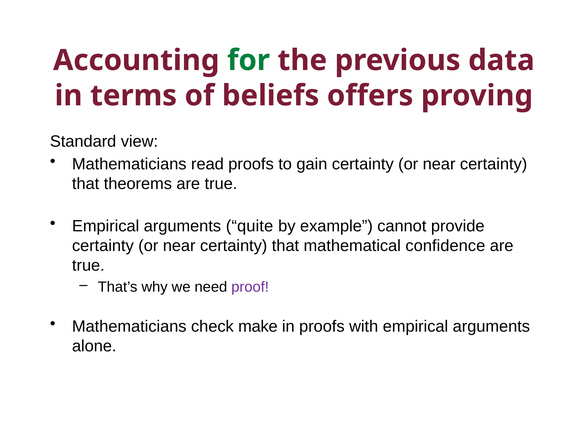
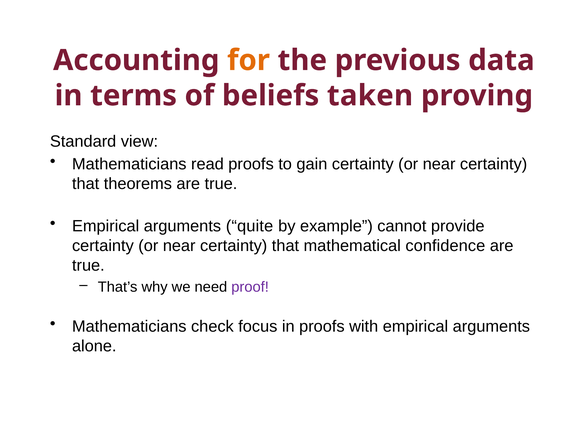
for colour: green -> orange
offers: offers -> taken
make: make -> focus
